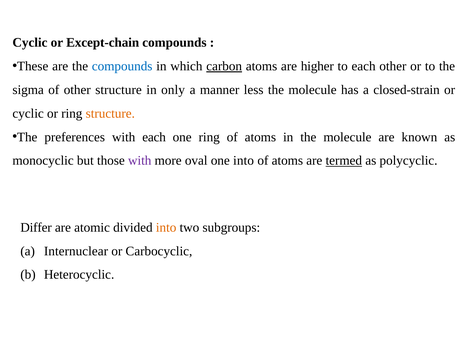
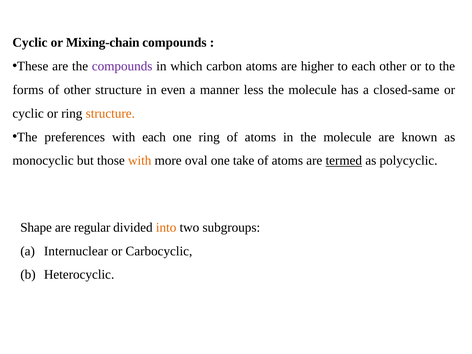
Except-chain: Except-chain -> Mixing-chain
compounds at (122, 66) colour: blue -> purple
carbon underline: present -> none
sigma: sigma -> forms
only: only -> even
closed-strain: closed-strain -> closed-same
with at (140, 161) colour: purple -> orange
one into: into -> take
Differ: Differ -> Shape
atomic: atomic -> regular
